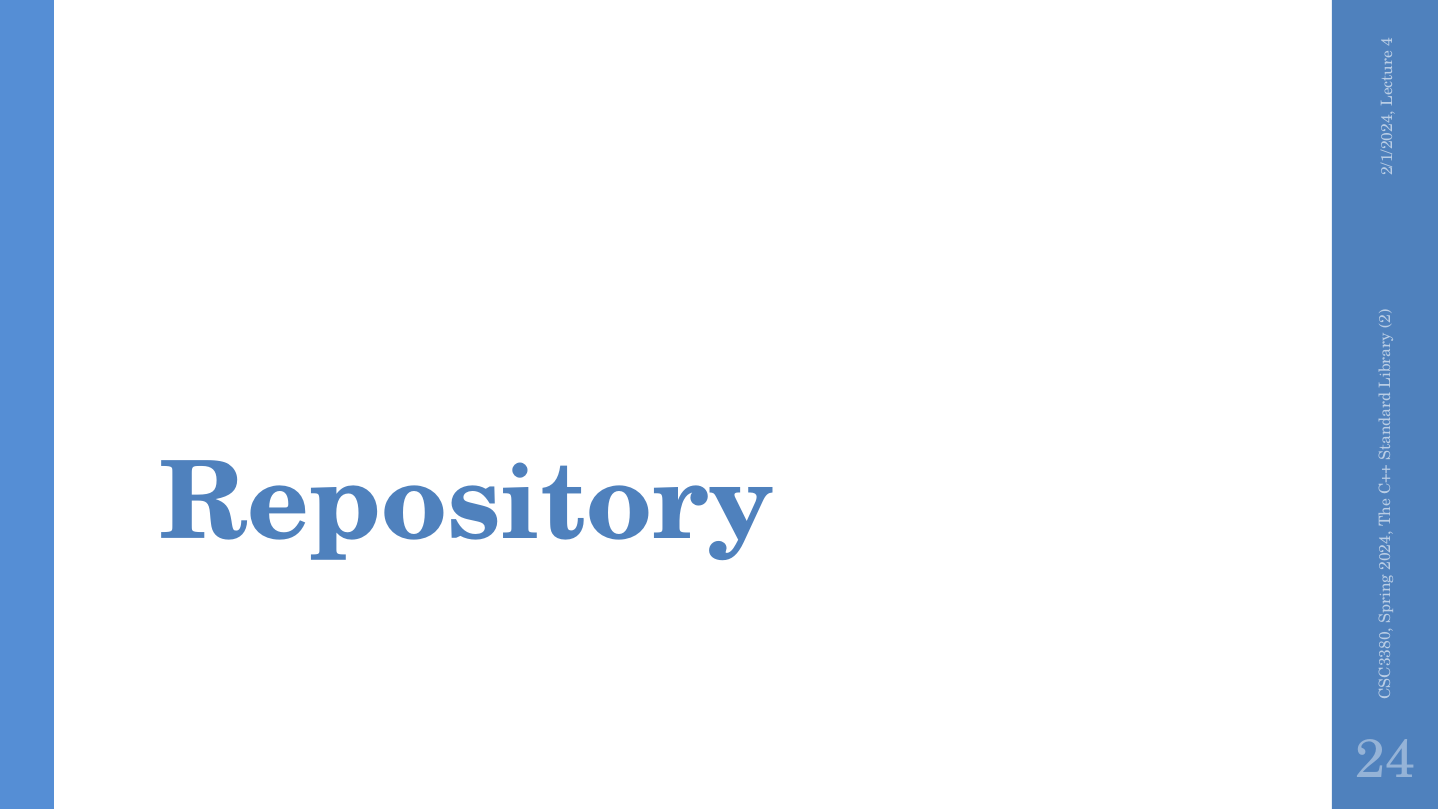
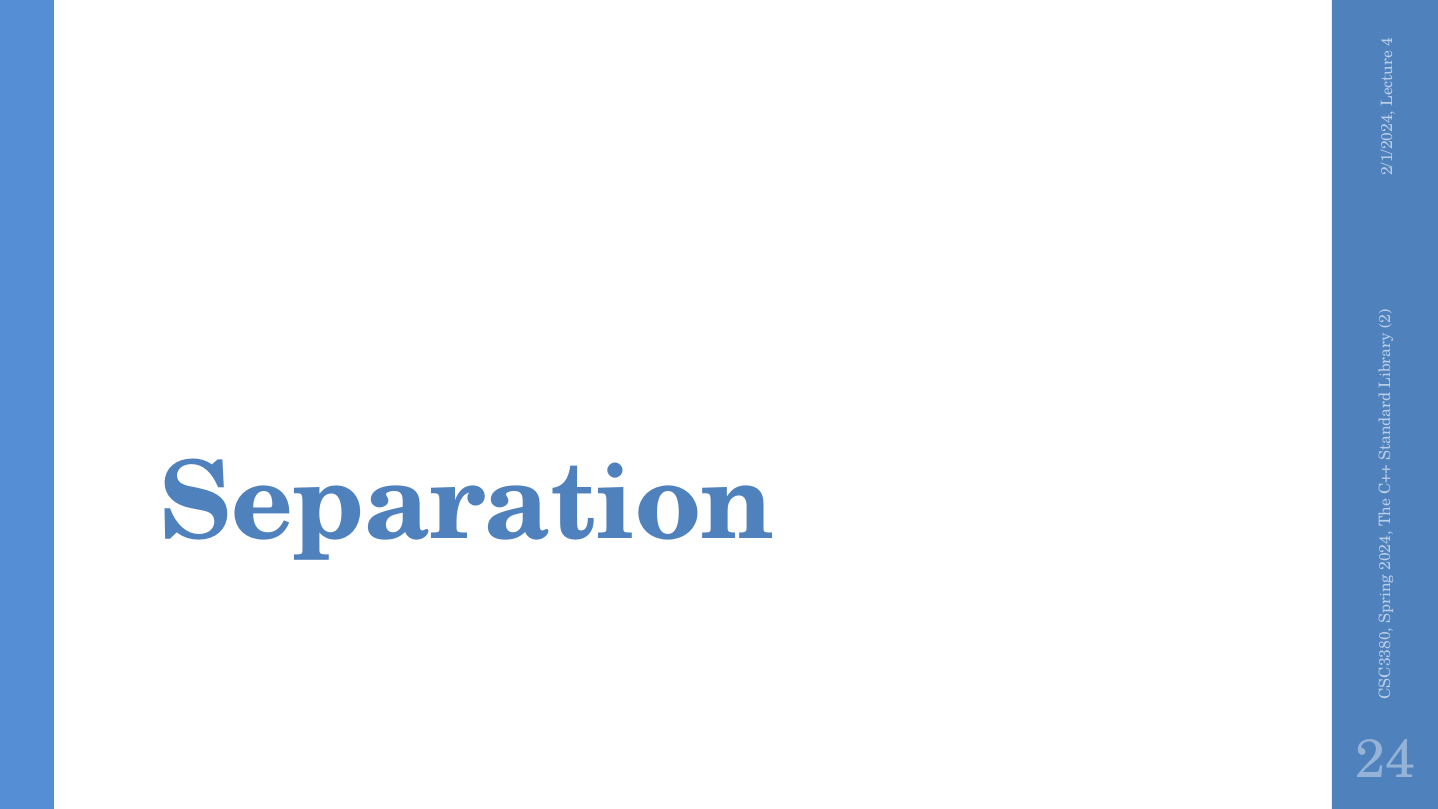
Repository: Repository -> Separation
